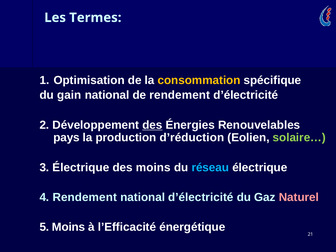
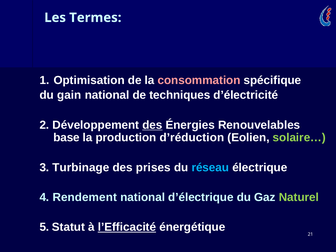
consommation colour: yellow -> pink
de rendement: rendement -> techniques
pays: pays -> base
3 Électrique: Électrique -> Turbinage
des moins: moins -> prises
national d’électricité: d’électricité -> d’électrique
Naturel colour: pink -> light green
5 Moins: Moins -> Statut
l’Efficacité underline: none -> present
